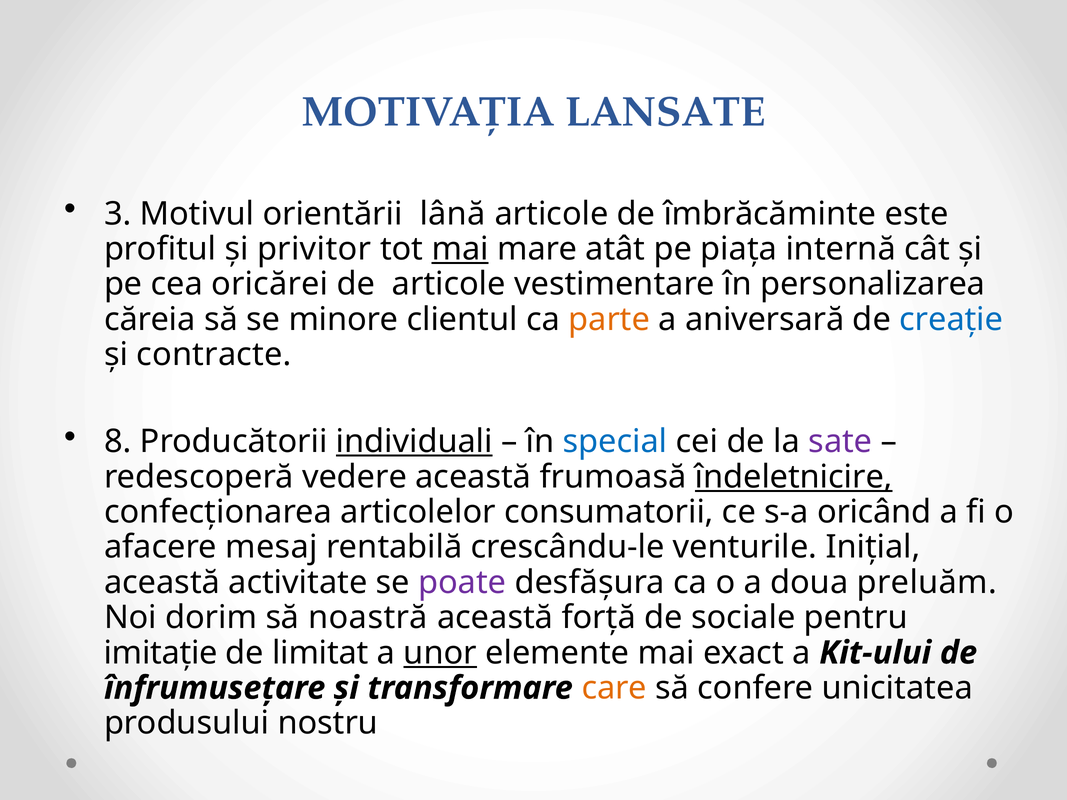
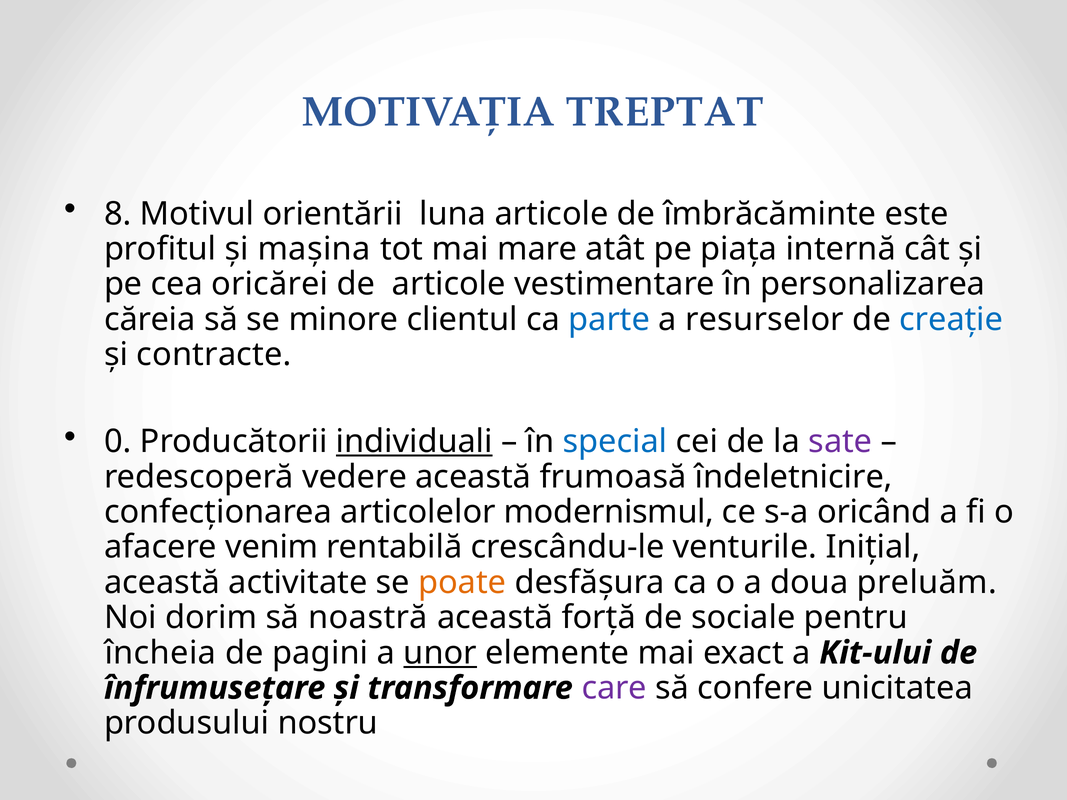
LANSATE: LANSATE -> TREPTAT
3: 3 -> 8
lână: lână -> luna
privitor: privitor -> mașina
mai at (460, 249) underline: present -> none
parte colour: orange -> blue
aniversară: aniversară -> resurselor
8: 8 -> 0
îndeletnicire underline: present -> none
consumatorii: consumatorii -> modernismul
mesaj: mesaj -> venim
poate colour: purple -> orange
imitație: imitație -> încheia
limitat: limitat -> pagini
care colour: orange -> purple
